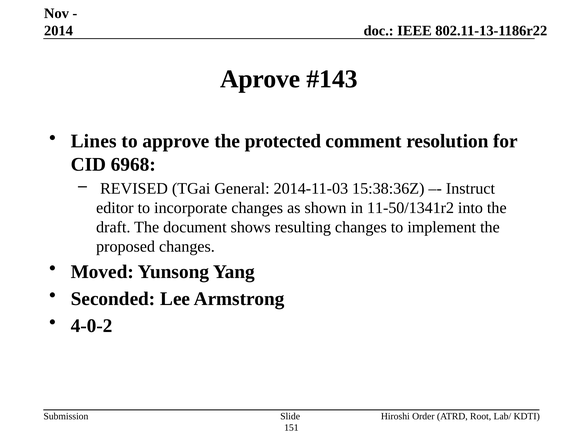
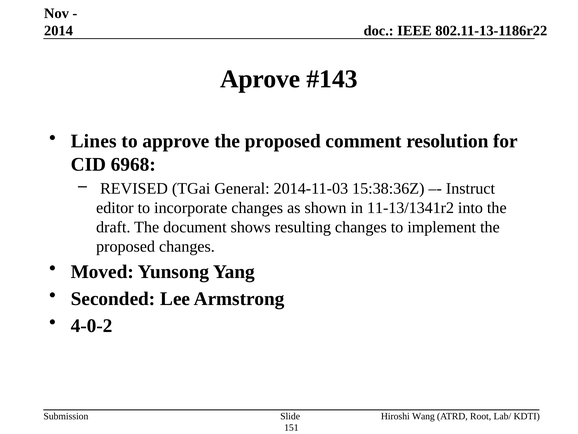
approve the protected: protected -> proposed
11-50/1341r2: 11-50/1341r2 -> 11-13/1341r2
Order: Order -> Wang
